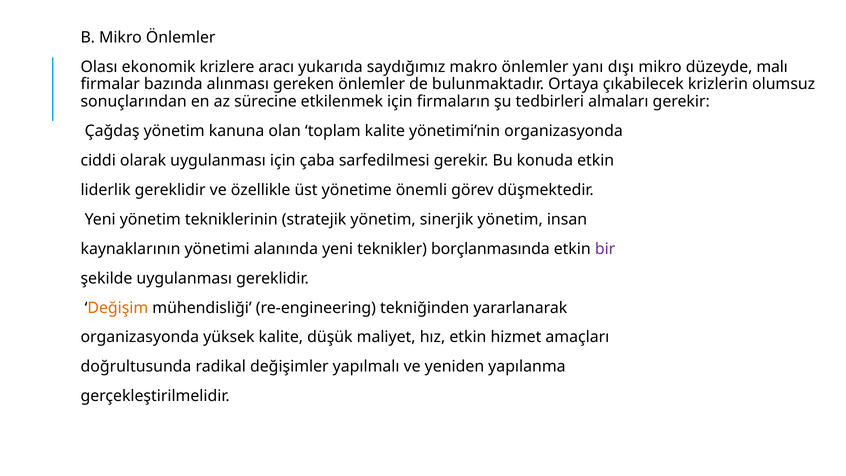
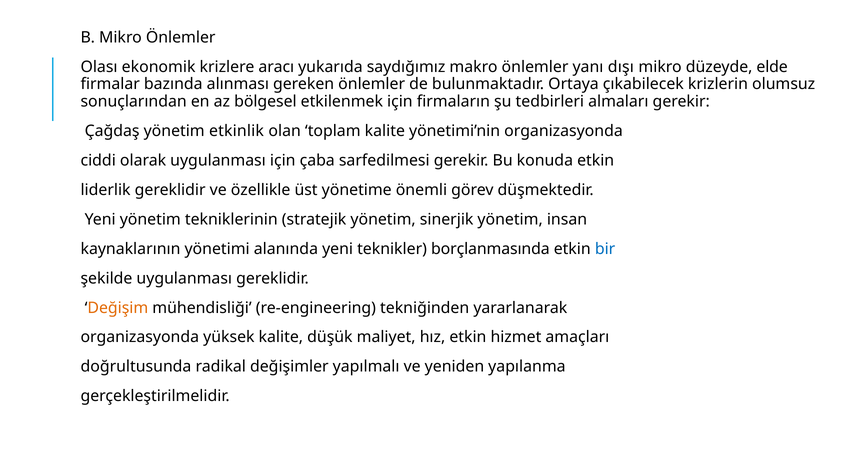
malı: malı -> elde
sürecine: sürecine -> bölgesel
kanuna: kanuna -> etkinlik
bir colour: purple -> blue
